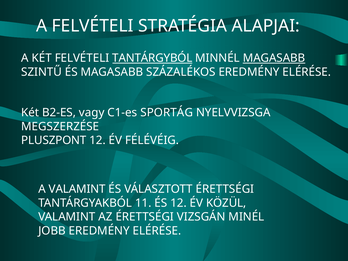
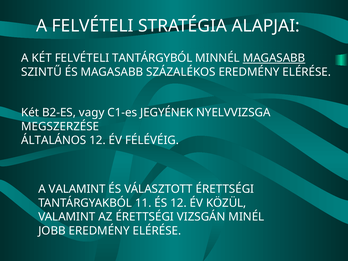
TANTÁRGYBÓL underline: present -> none
SPORTÁG: SPORTÁG -> JEGYÉNEK
PLUSZPONT: PLUSZPONT -> ÁLTALÁNOS
